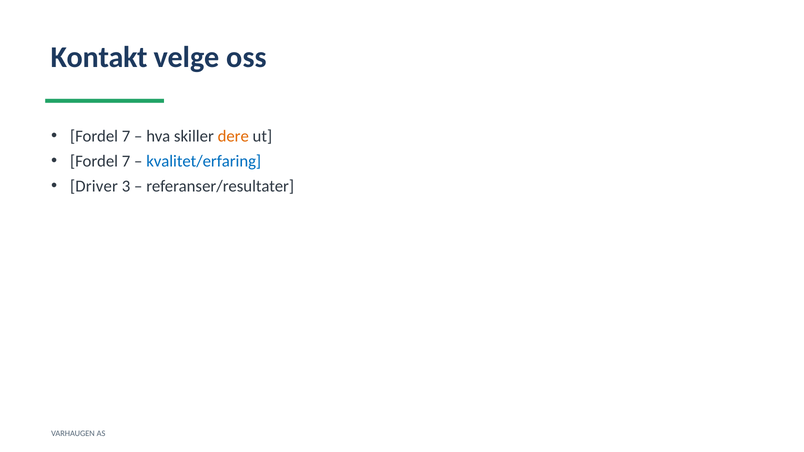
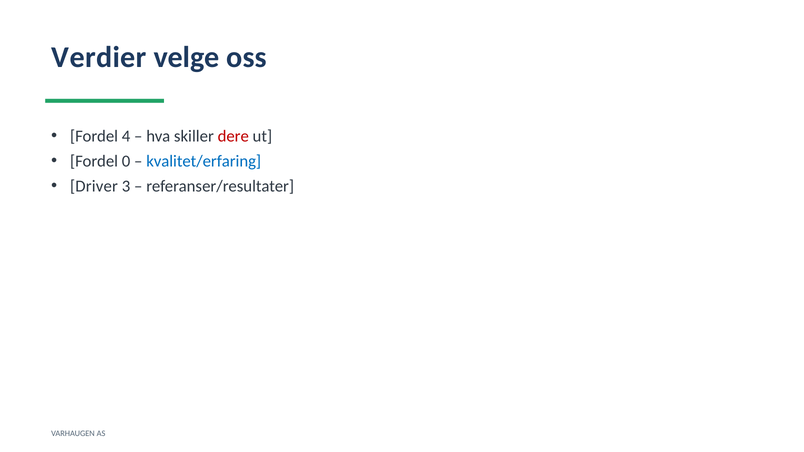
Kontakt: Kontakt -> Verdier
7 at (126, 136): 7 -> 4
dere colour: orange -> red
7 at (126, 161): 7 -> 0
